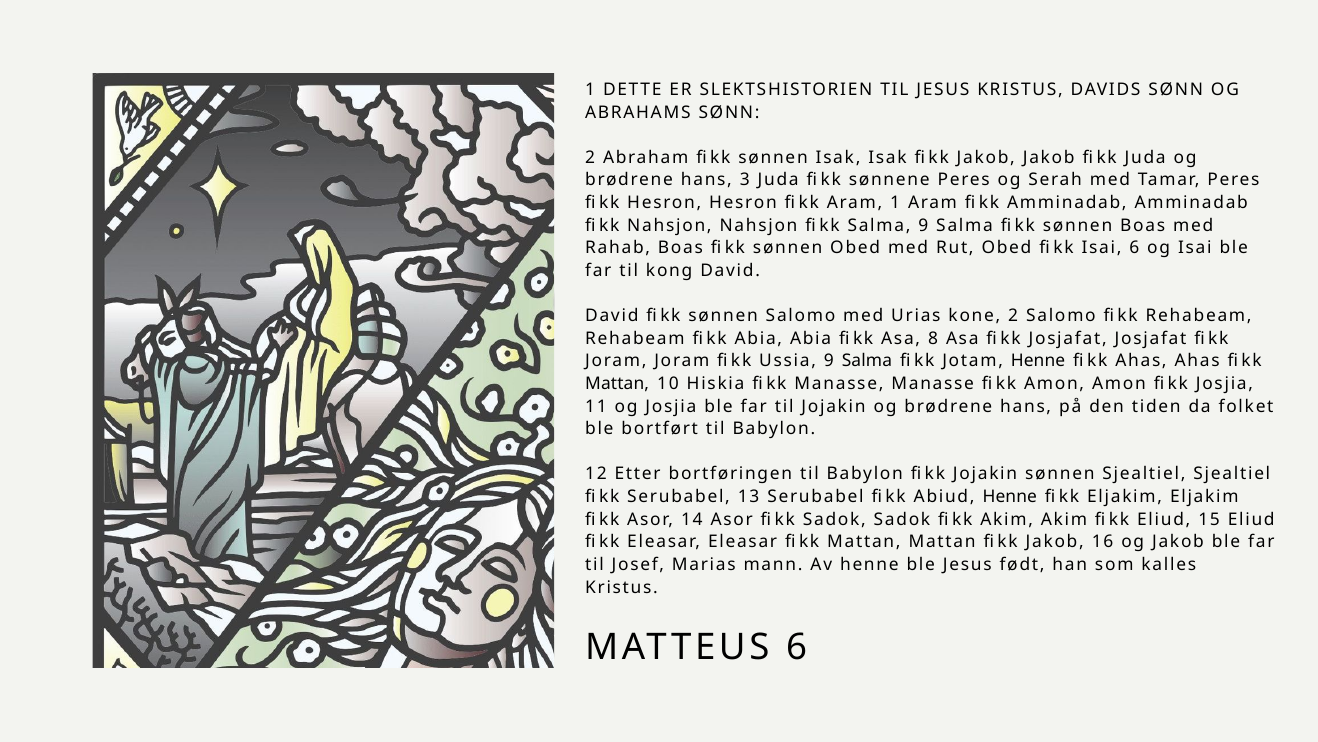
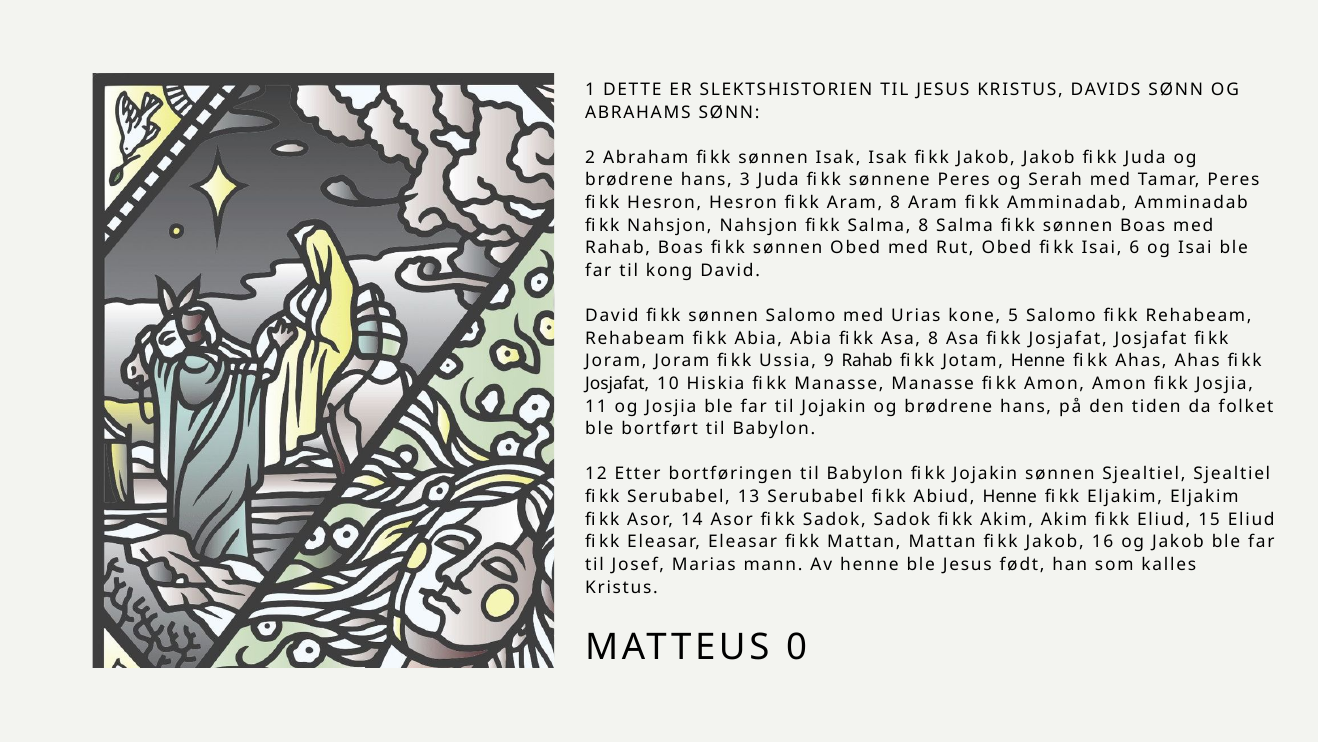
Aram 1: 1 -> 8
Salma 9: 9 -> 8
kone 2: 2 -> 5
Ussia 9 Salma: Salma -> Rahab
Mattan at (617, 383): Mattan -> Josjafat
MATTEUS 6: 6 -> 0
